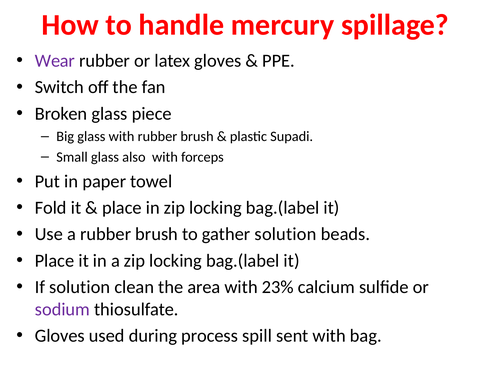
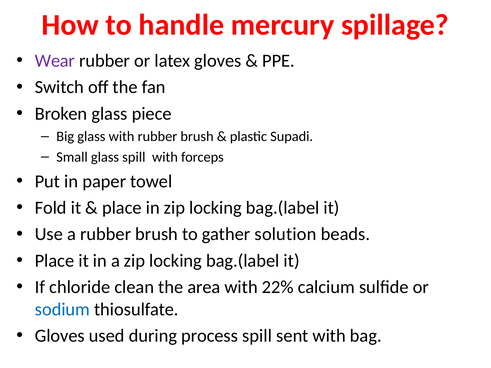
glass also: also -> spill
If solution: solution -> chloride
23%: 23% -> 22%
sodium colour: purple -> blue
